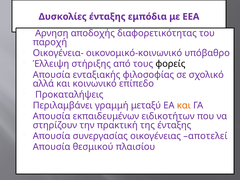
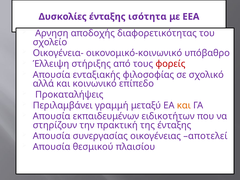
εμπόδια: εμπόδια -> ισότητα
παροχή: παροχή -> σχολείο
φορείς colour: black -> red
